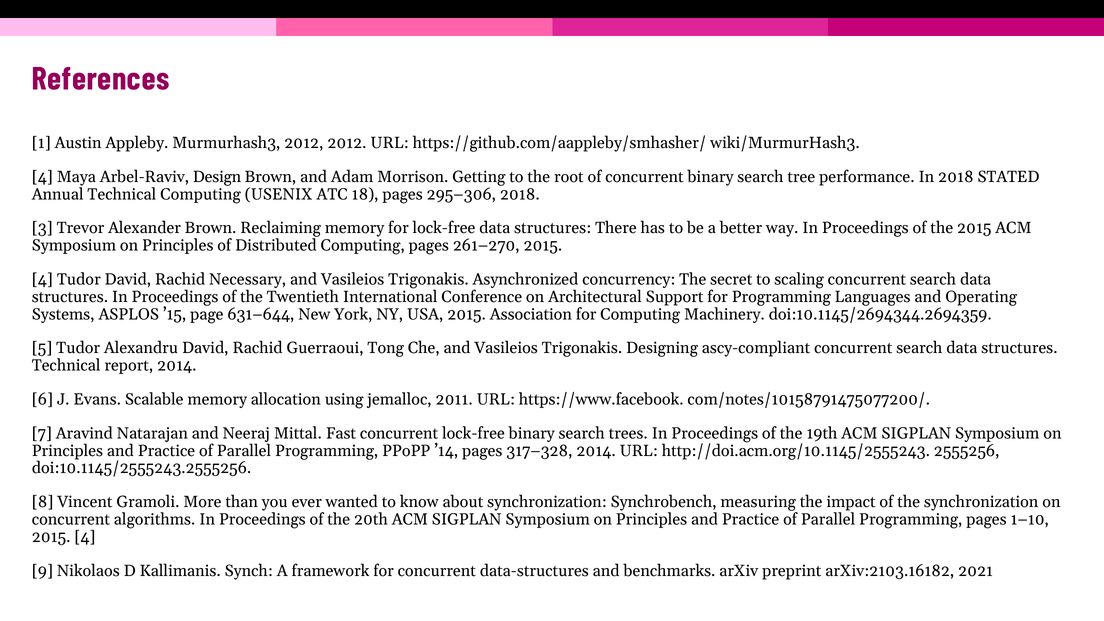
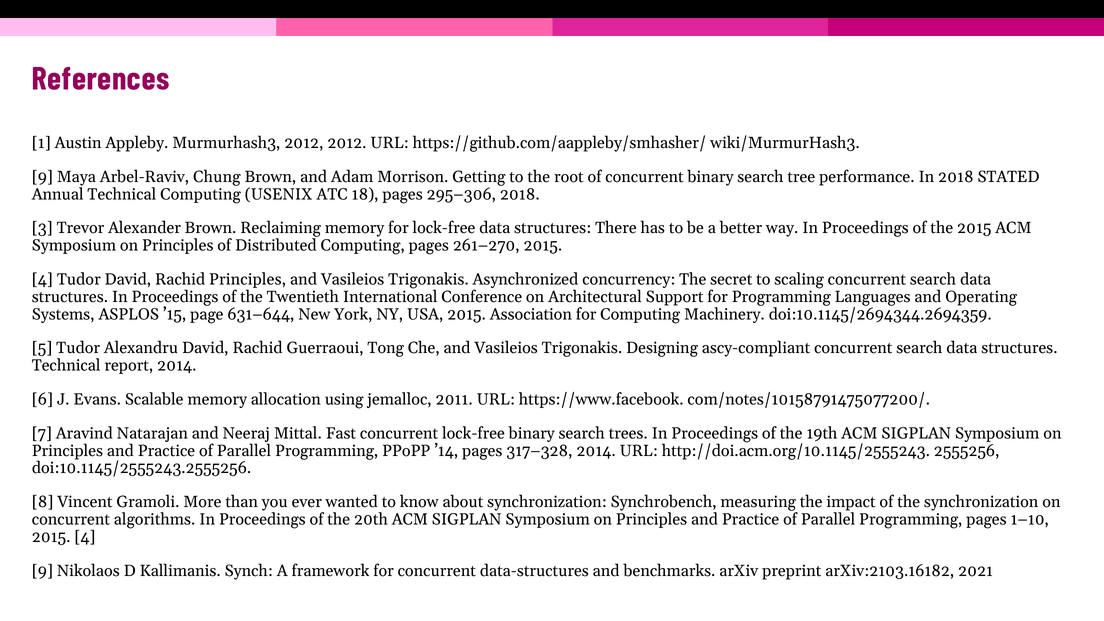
4 at (42, 177): 4 -> 9
Design: Design -> Chung
Rachid Necessary: Necessary -> Principles
